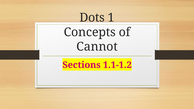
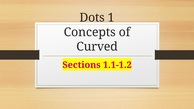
Cannot: Cannot -> Curved
